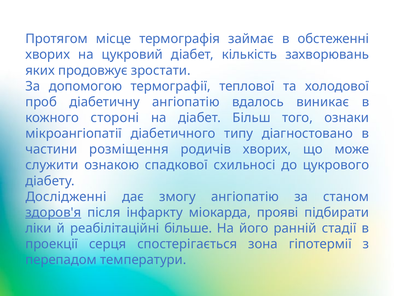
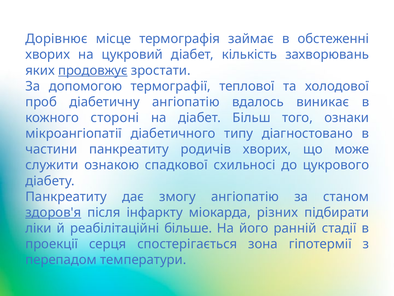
Протягом: Протягом -> Дорівнює
продовжує underline: none -> present
частини розміщення: розміщення -> панкреатиту
Дослідженні at (66, 196): Дослідженні -> Панкреатиту
прояві: прояві -> різних
